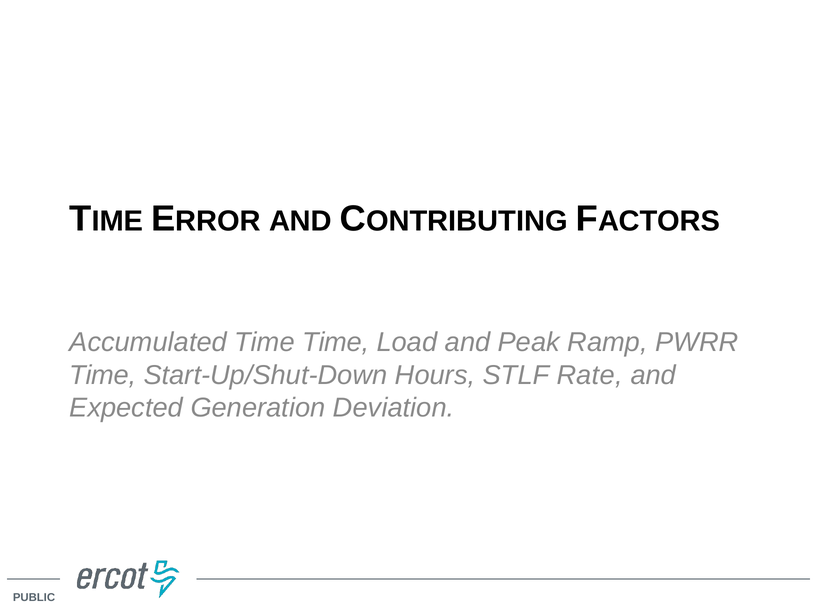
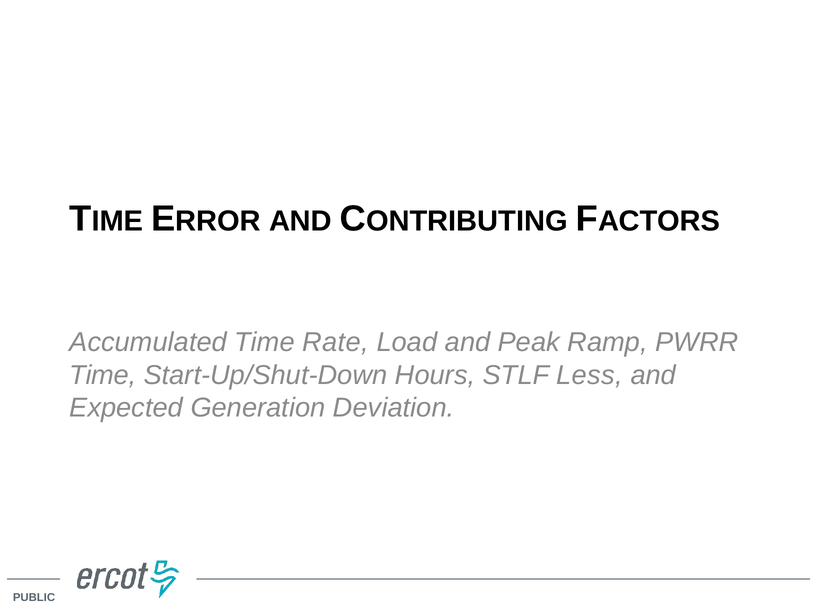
Time Time: Time -> Rate
Rate: Rate -> Less
